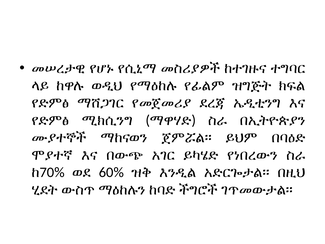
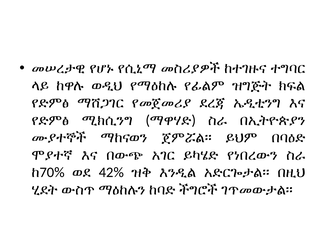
60%: 60% -> 42%
